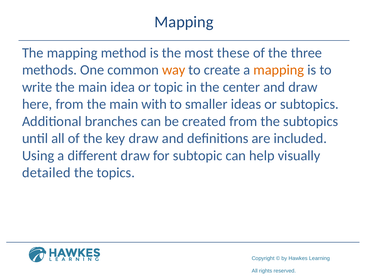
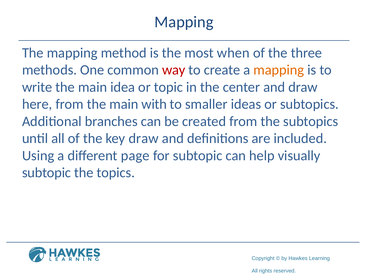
these: these -> when
way colour: orange -> red
different draw: draw -> page
detailed at (46, 173): detailed -> subtopic
